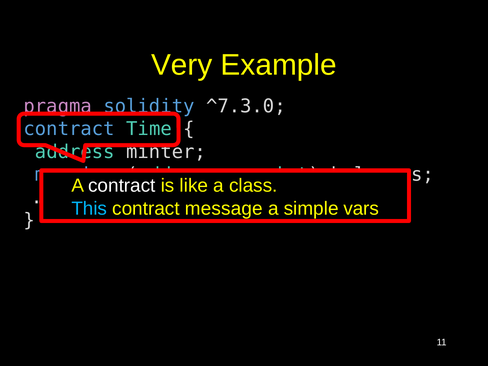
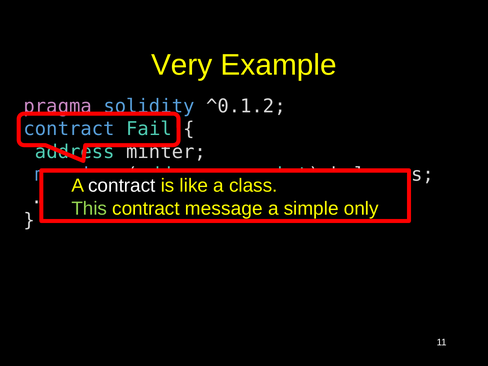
^7.3.0: ^7.3.0 -> ^0.1.2
Time: Time -> Fail
This colour: light blue -> light green
vars: vars -> only
